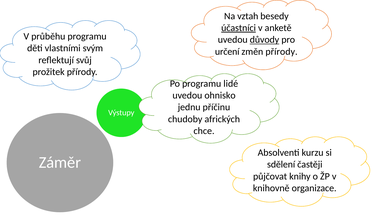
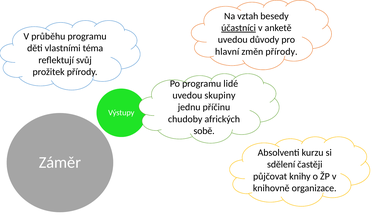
důvody underline: present -> none
svým: svým -> téma
určení: určení -> hlavní
ohnisko: ohnisko -> skupiny
chce: chce -> sobě
